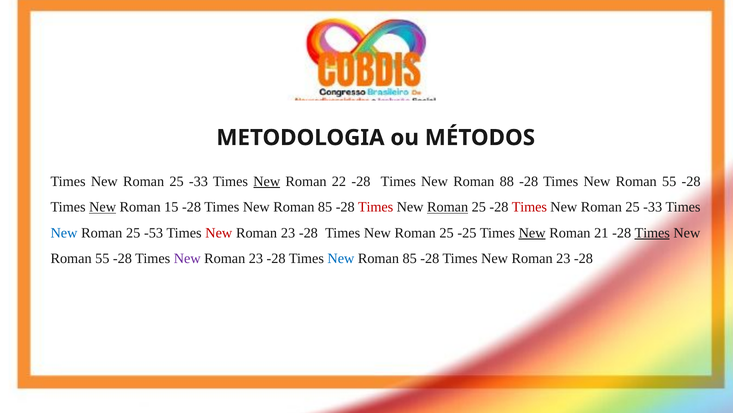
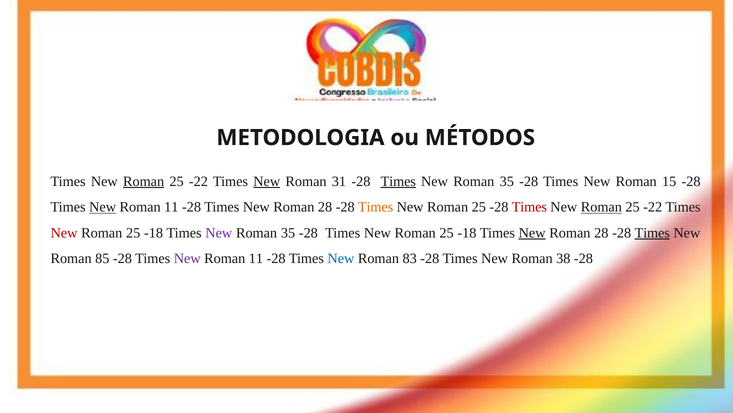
Roman at (144, 181) underline: none -> present
-33 at (198, 181): -33 -> -22
22: 22 -> 31
Times at (398, 181) underline: none -> present
88 at (507, 181): 88 -> 35
55 at (669, 181): 55 -> 15
15 at (171, 207): 15 -> 11
85 at (325, 207): 85 -> 28
Times at (376, 207) colour: red -> orange
Roman at (448, 207) underline: present -> none
Roman at (601, 207) underline: none -> present
-33 at (653, 207): -33 -> -22
New at (64, 232) colour: blue -> red
-53 at (154, 232): -53 -> -18
New at (219, 232) colour: red -> purple
23 at (288, 232): 23 -> 35
-25 at (467, 232): -25 -> -18
21 at (601, 232): 21 -> 28
55 at (102, 258): 55 -> 85
23 at (256, 258): 23 -> 11
85 at (410, 258): 85 -> 83
23 at (563, 258): 23 -> 38
